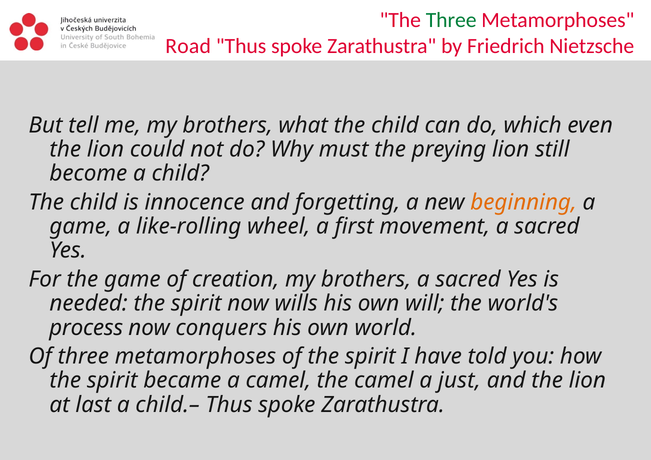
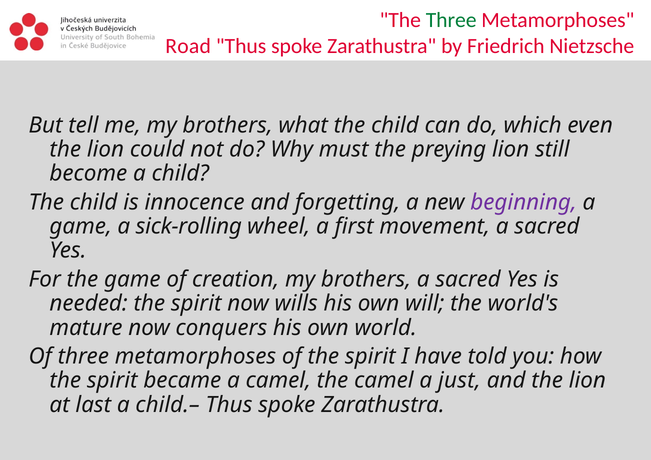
beginning colour: orange -> purple
like-rolling: like-rolling -> sick-rolling
process: process -> mature
